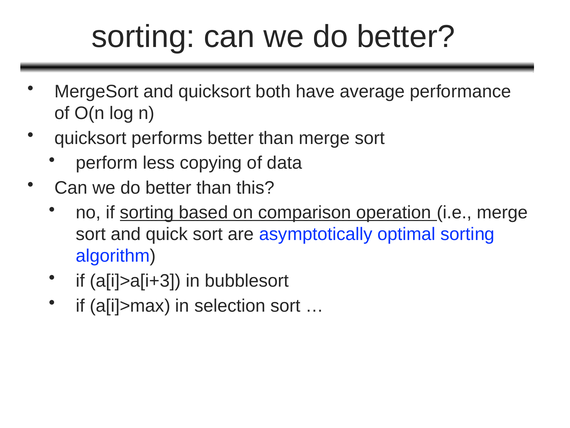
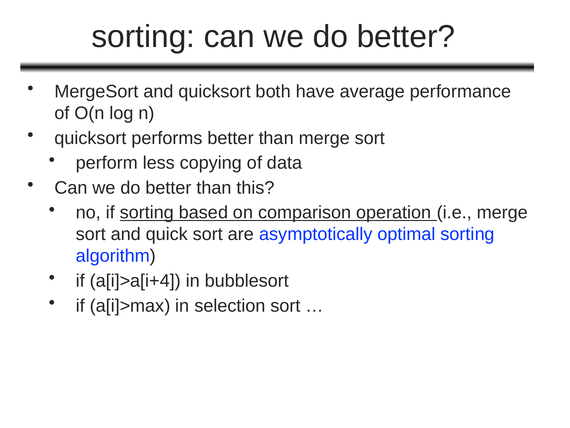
a[i]>a[i+3: a[i]>a[i+3 -> a[i]>a[i+4
